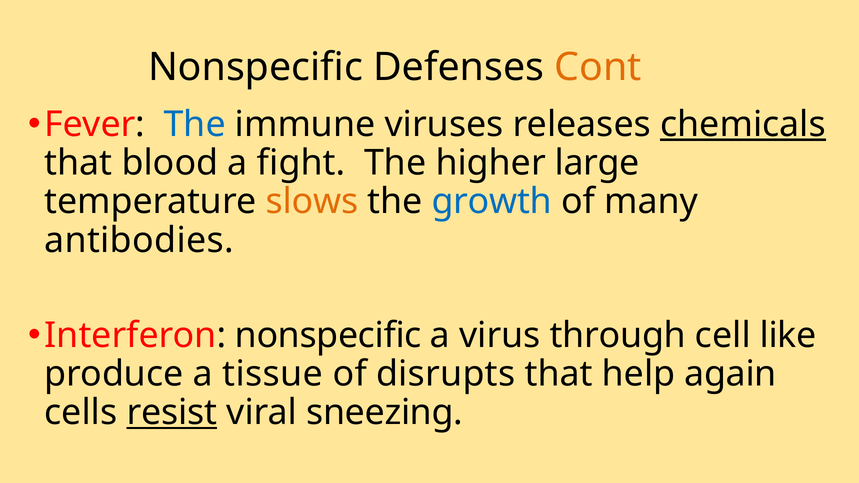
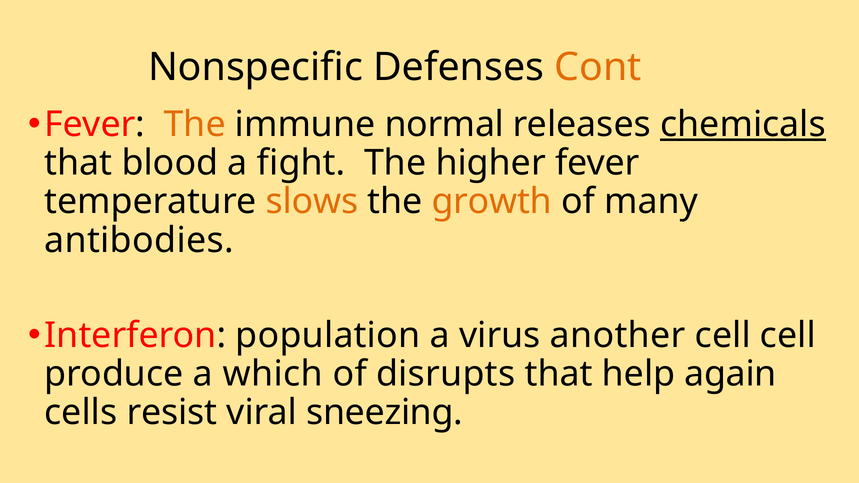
The at (195, 124) colour: blue -> orange
viruses: viruses -> normal
higher large: large -> fever
growth colour: blue -> orange
Interferon nonspecific: nonspecific -> population
through: through -> another
cell like: like -> cell
tissue: tissue -> which
resist underline: present -> none
